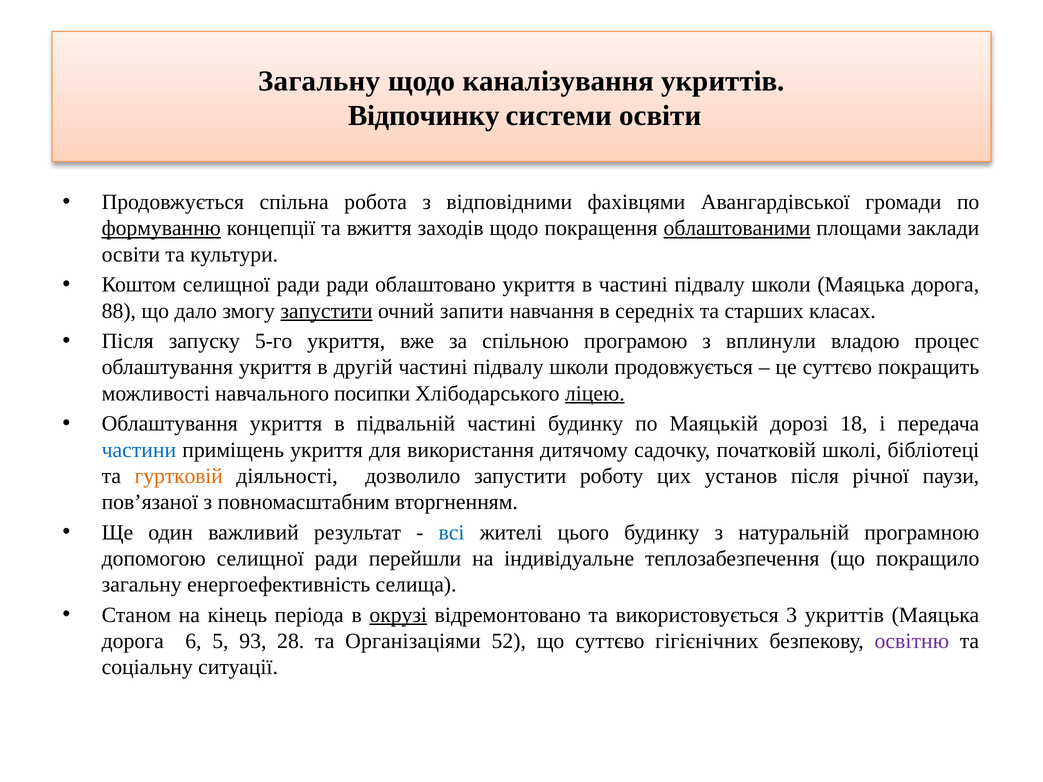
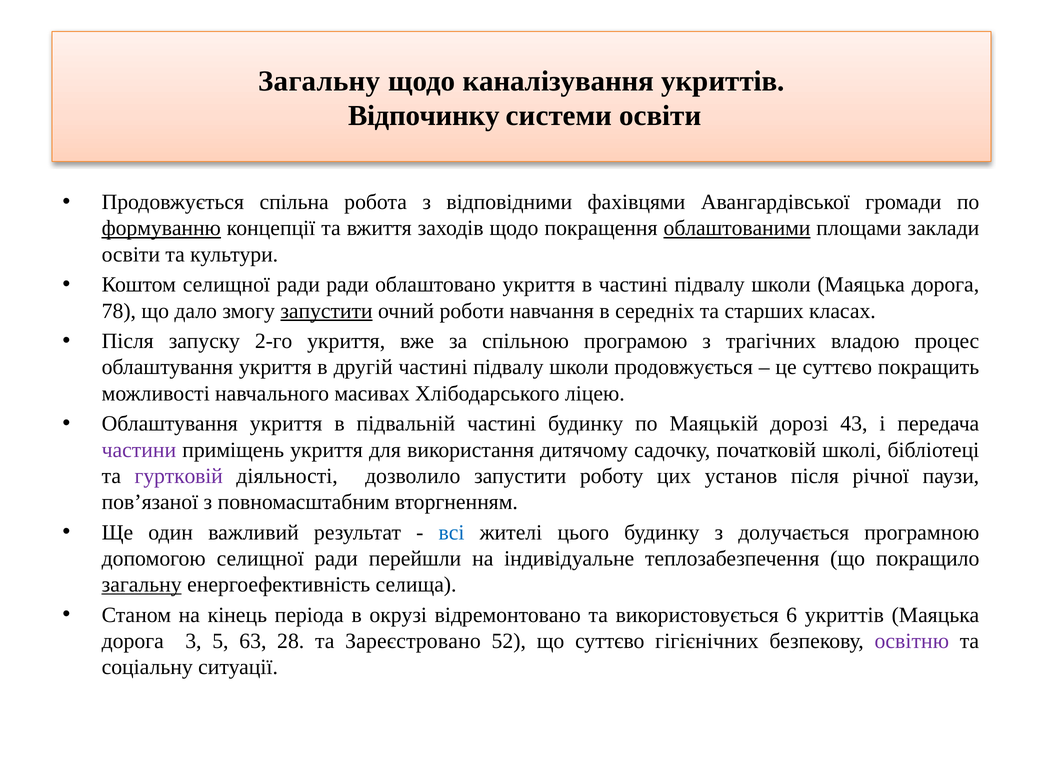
88: 88 -> 78
запити: запити -> роботи
5-го: 5-го -> 2-го
вплинули: вплинули -> трагічних
посипки: посипки -> масивах
ліцею underline: present -> none
18: 18 -> 43
частини colour: blue -> purple
гуртковій colour: orange -> purple
натуральній: натуральній -> долучається
загальну at (142, 585) underline: none -> present
окрузі underline: present -> none
3: 3 -> 6
6: 6 -> 3
93: 93 -> 63
Організаціями: Організаціями -> Зареєстровано
